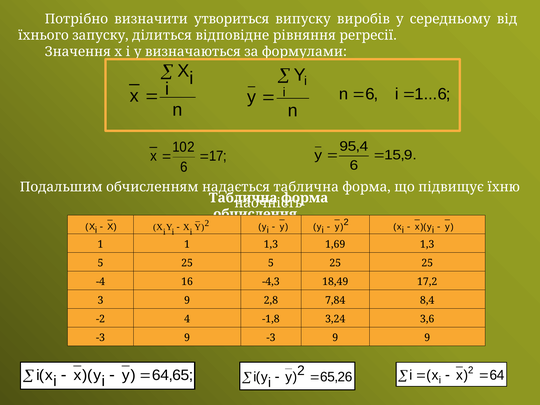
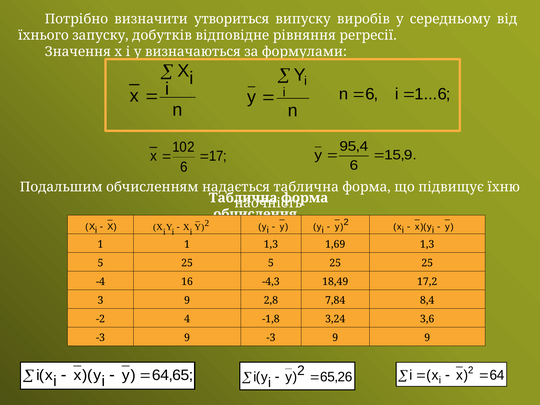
ділиться: ділиться -> добутків
